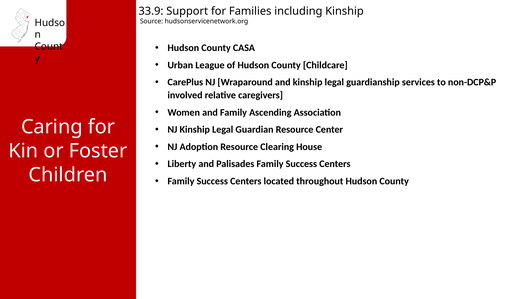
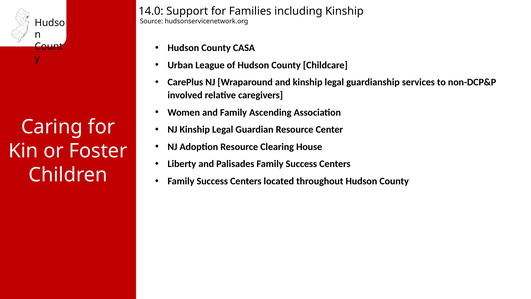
33.9: 33.9 -> 14.0
